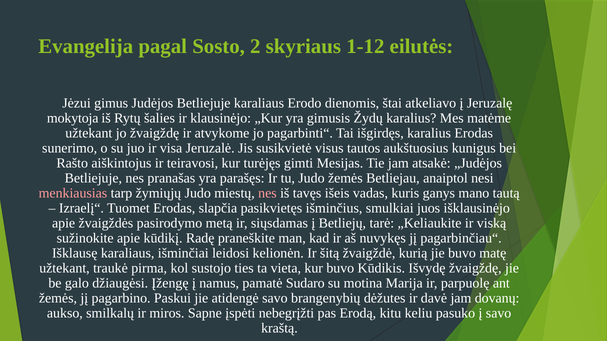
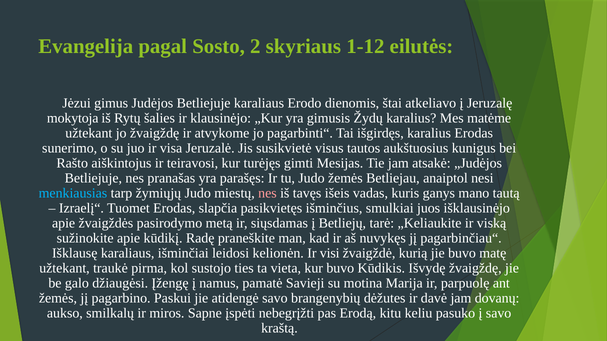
menkiausias colour: pink -> light blue
šitą: šitą -> visi
Sudaro: Sudaro -> Savieji
